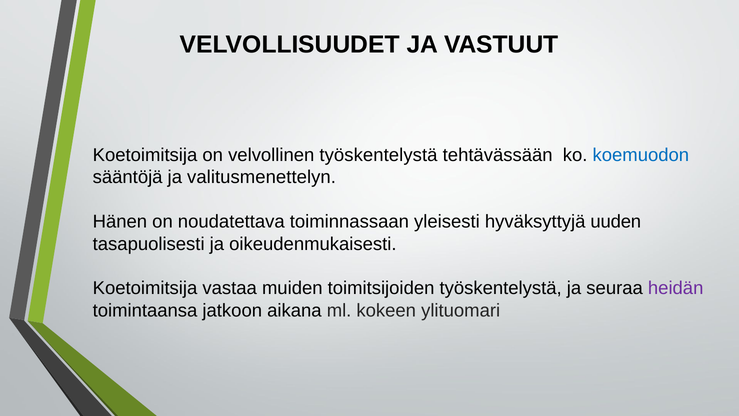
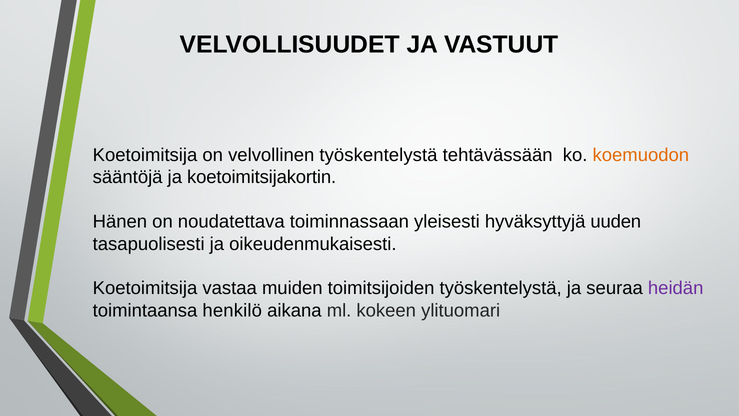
koemuodon colour: blue -> orange
valitusmenettelyn: valitusmenettelyn -> koetoimitsijakortin
jatkoon: jatkoon -> henkilö
